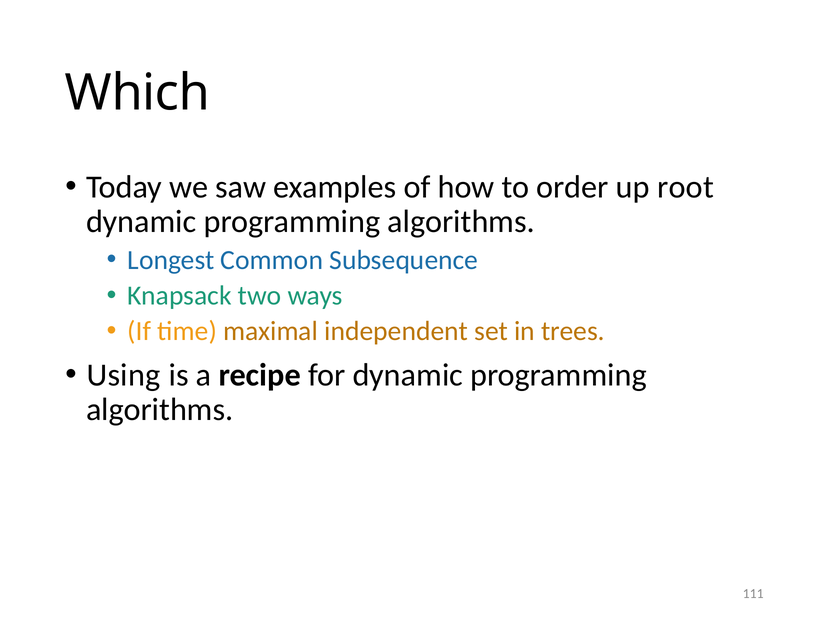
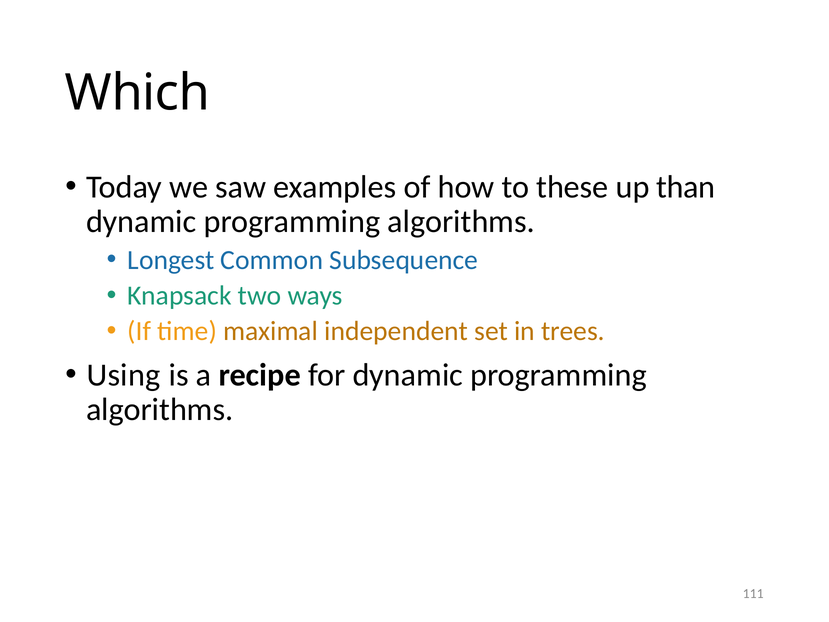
order: order -> these
root: root -> than
